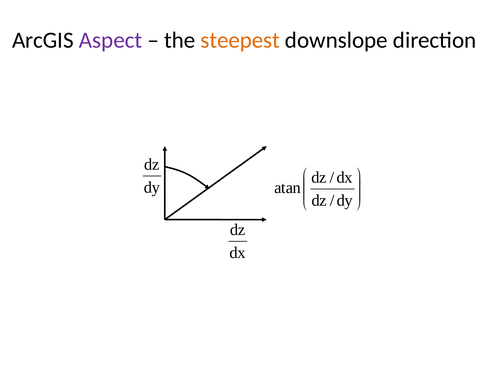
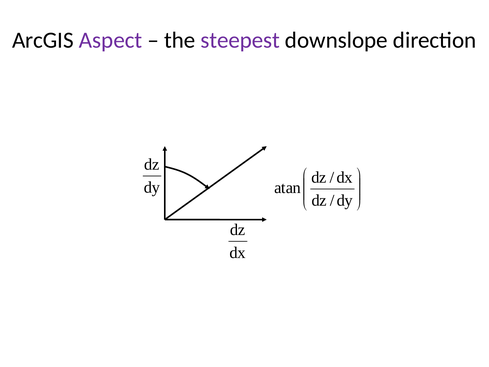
steepest colour: orange -> purple
